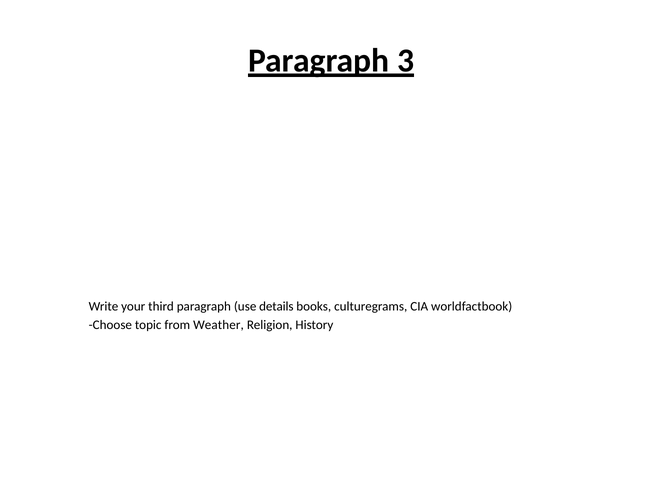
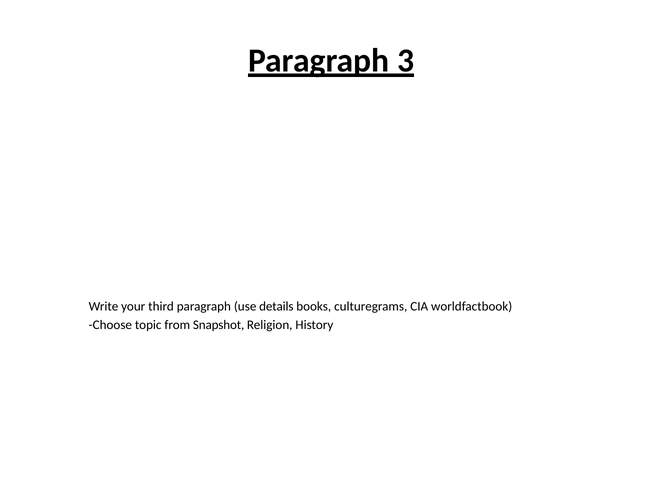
Weather: Weather -> Snapshot
